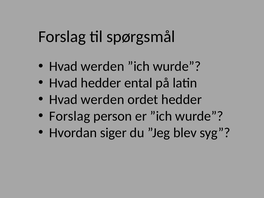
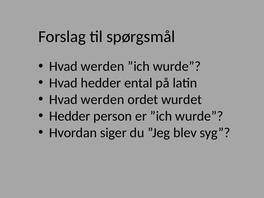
ordet hedder: hedder -> wurdet
Forslag at (70, 116): Forslag -> Hedder
